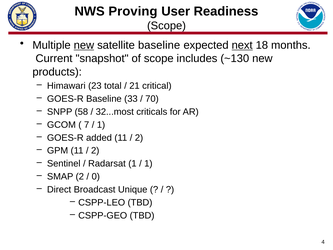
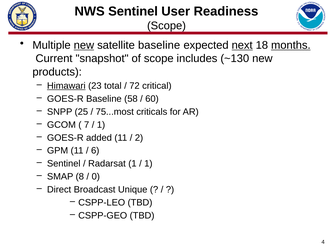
NWS Proving: Proving -> Sentinel
months underline: none -> present
Himawari underline: none -> present
21: 21 -> 72
33: 33 -> 58
70: 70 -> 60
58: 58 -> 25
32...most: 32...most -> 75...most
2 at (95, 151): 2 -> 6
SMAP 2: 2 -> 8
